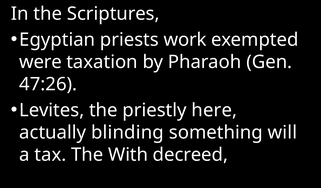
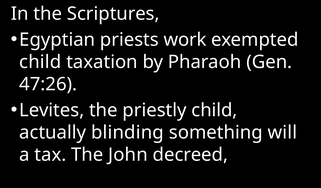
were at (40, 62): were -> child
priestly here: here -> child
With: With -> John
